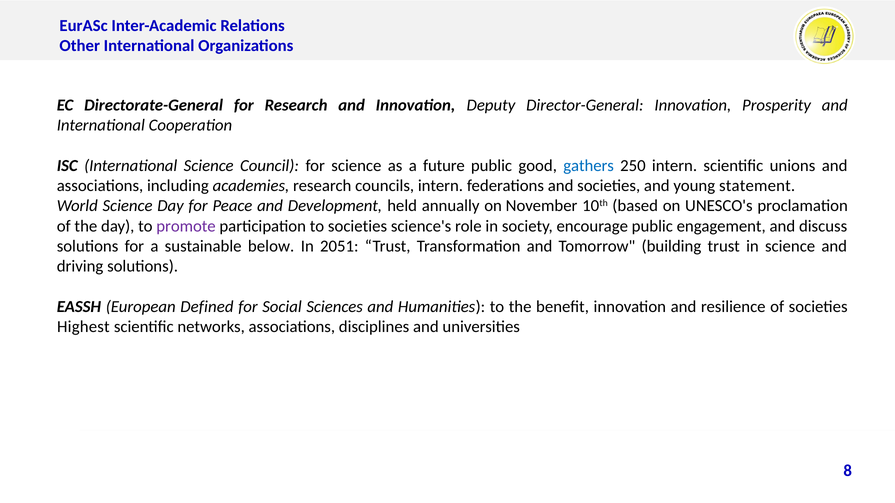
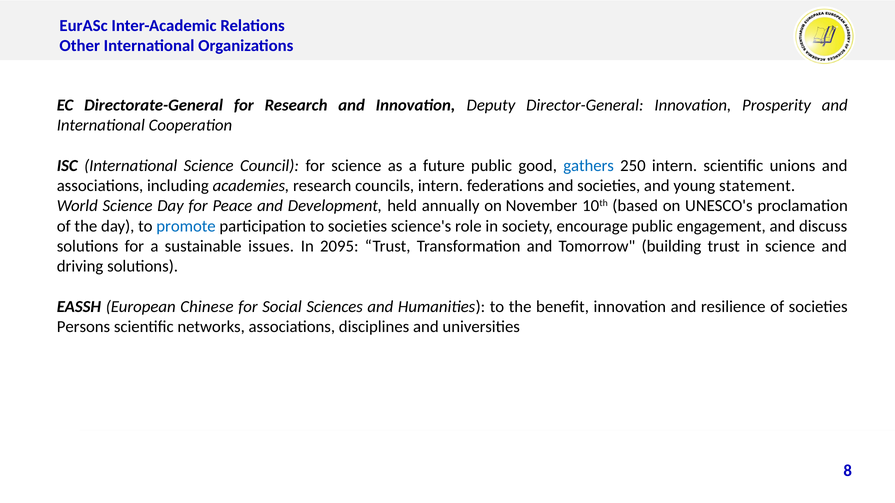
promote colour: purple -> blue
below: below -> issues
2051: 2051 -> 2095
Defined: Defined -> Chinese
Highest: Highest -> Persons
